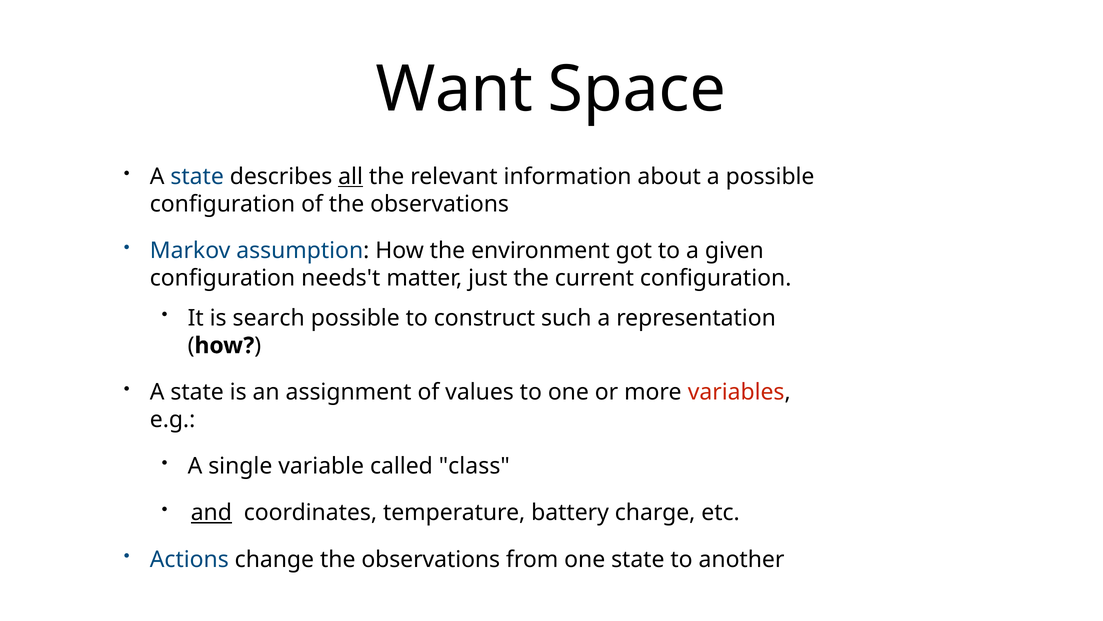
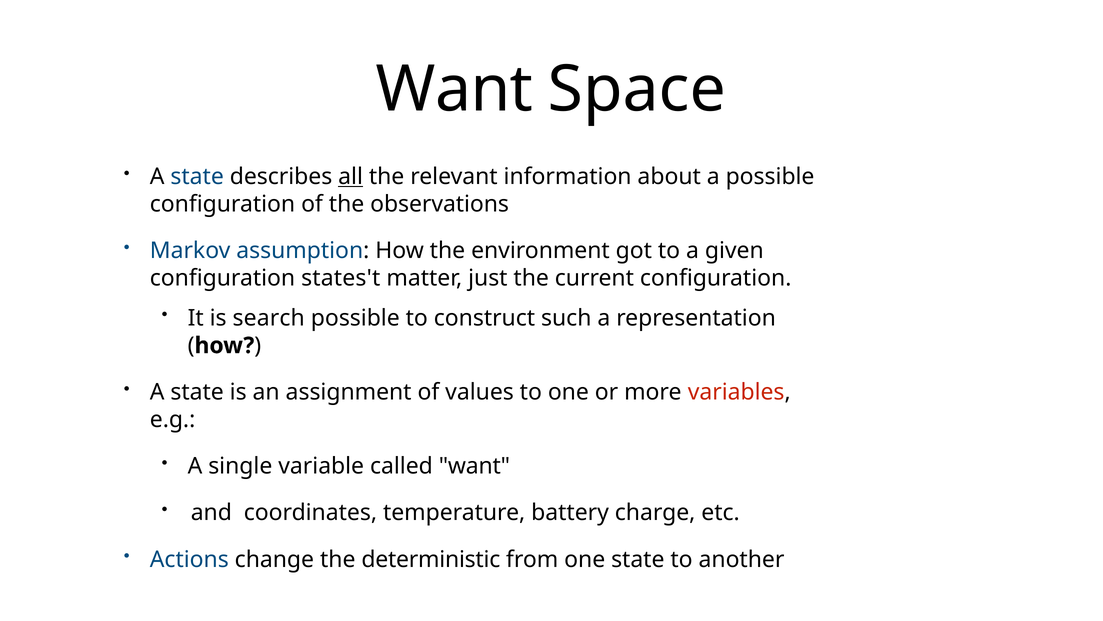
needs't: needs't -> states't
called class: class -> want
and underline: present -> none
change the observations: observations -> deterministic
